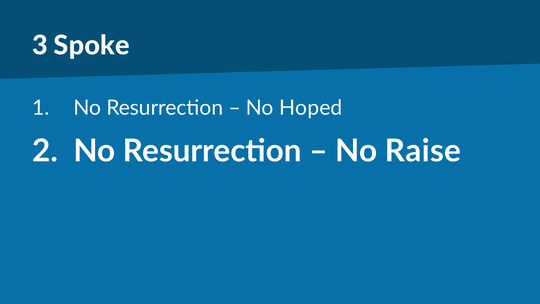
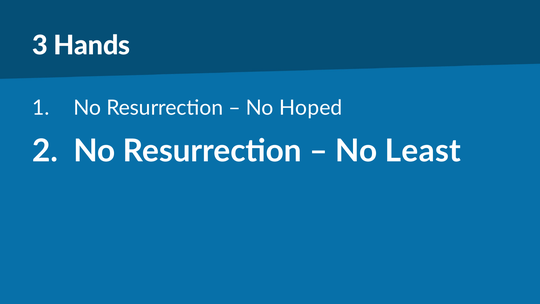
Spoke: Spoke -> Hands
Raise: Raise -> Least
